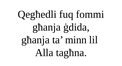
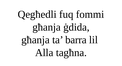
minn: minn -> barra
